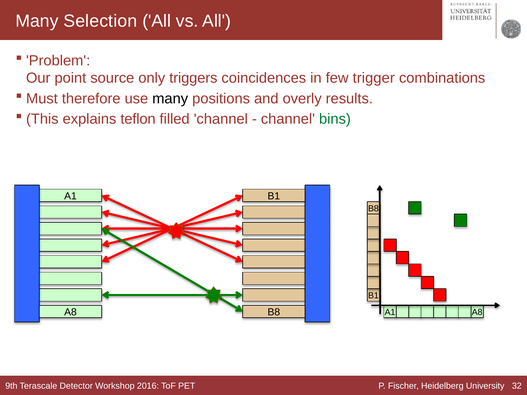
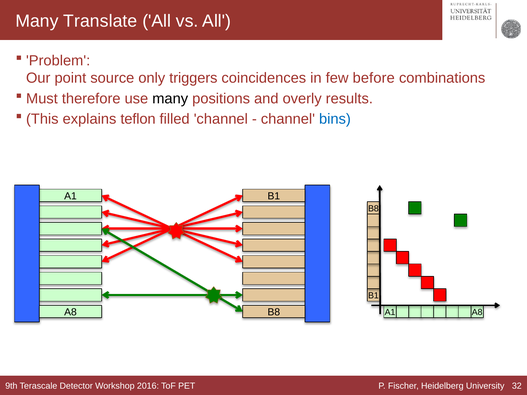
Selection: Selection -> Translate
trigger: trigger -> before
bins colour: green -> blue
